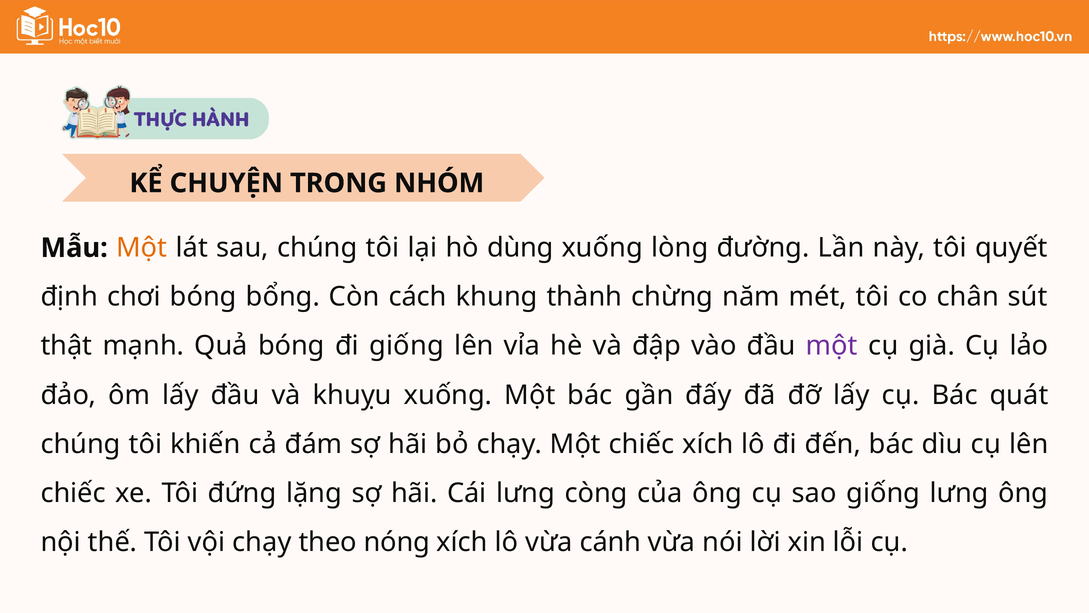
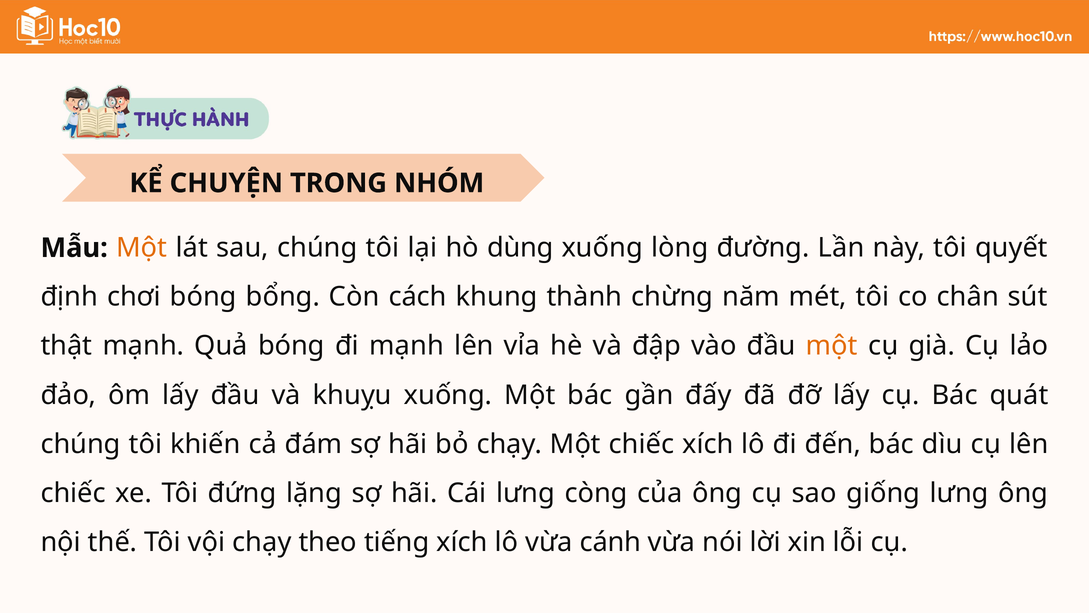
đi giống: giống -> mạnh
một at (832, 346) colour: purple -> orange
nóng: nóng -> tiếng
